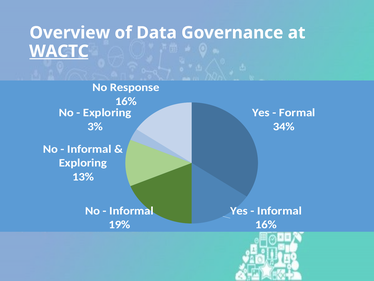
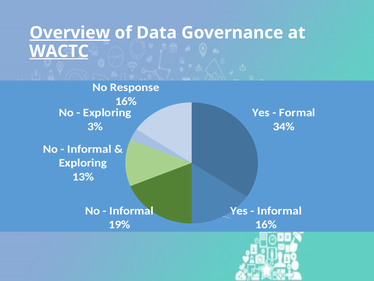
Overview underline: none -> present
